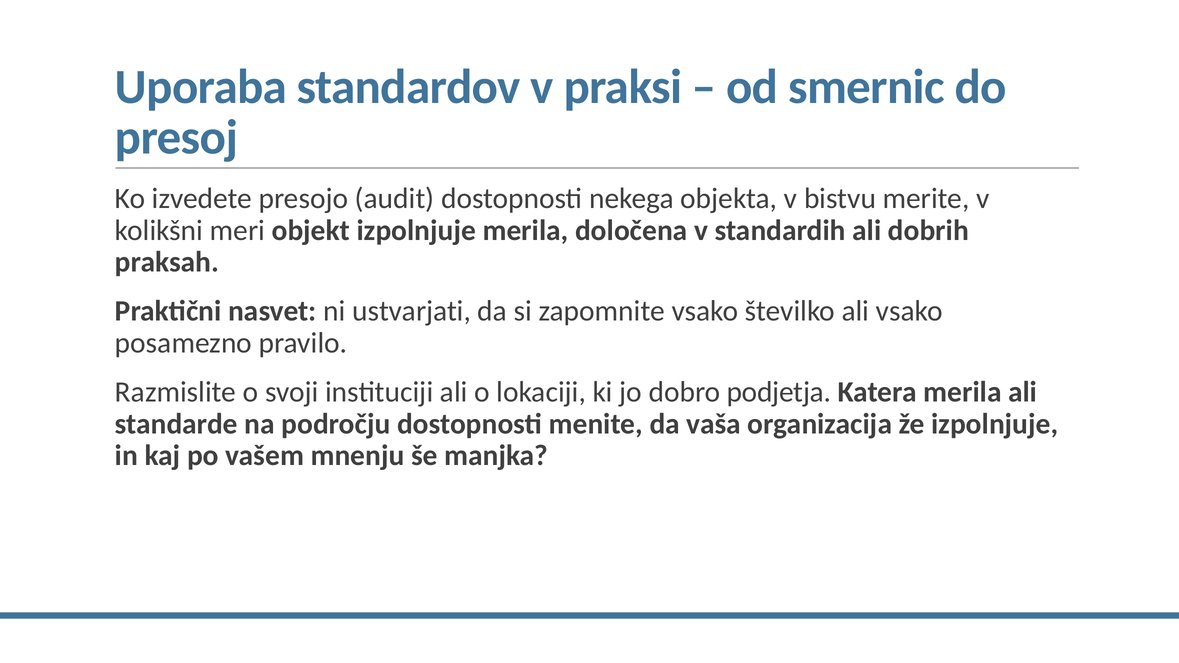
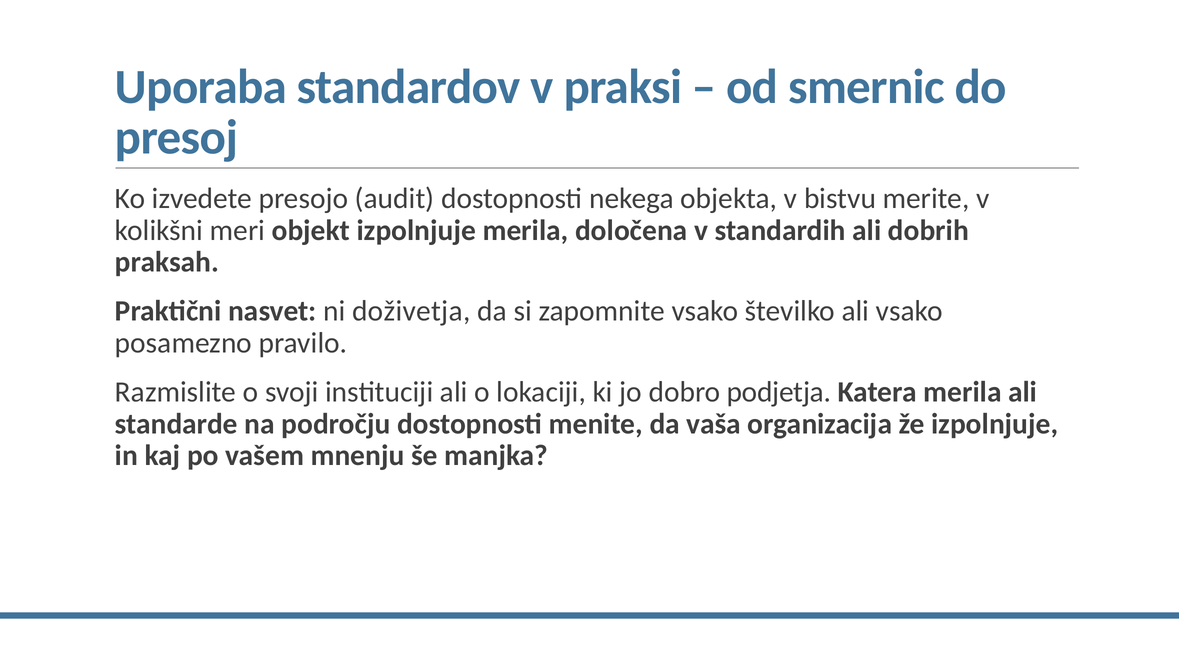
ustvarjati: ustvarjati -> doživetja
